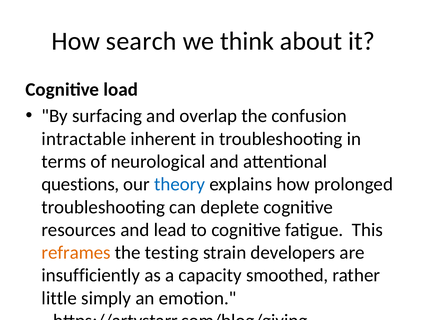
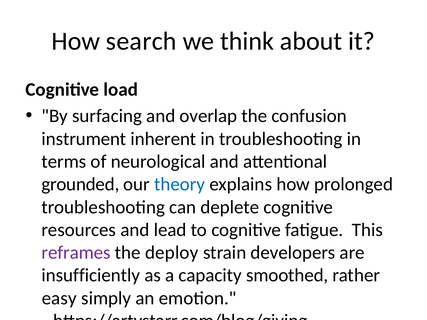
intractable: intractable -> instrument
questions: questions -> grounded
reframes colour: orange -> purple
testing: testing -> deploy
little: little -> easy
